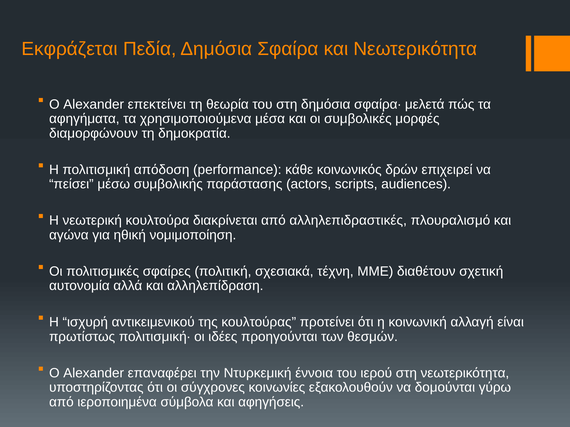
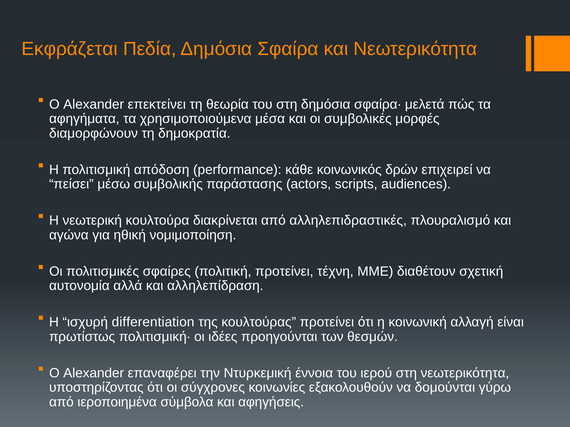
πολιτική σχεσιακά: σχεσιακά -> προτείνει
αντικειμενικού: αντικειμενικού -> differentiation
